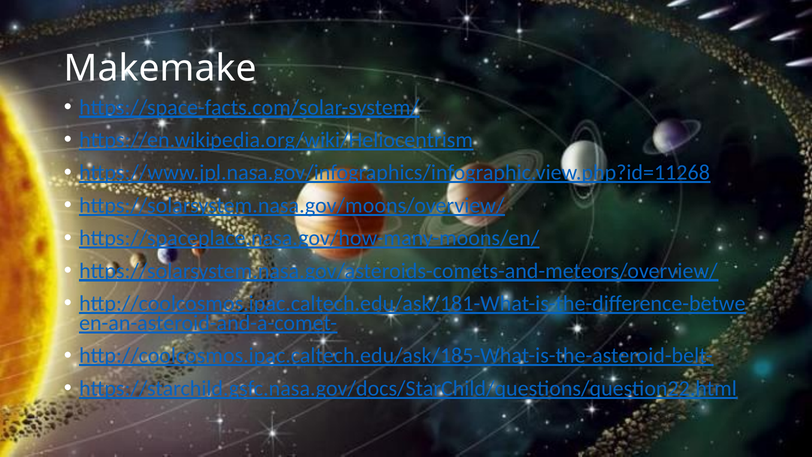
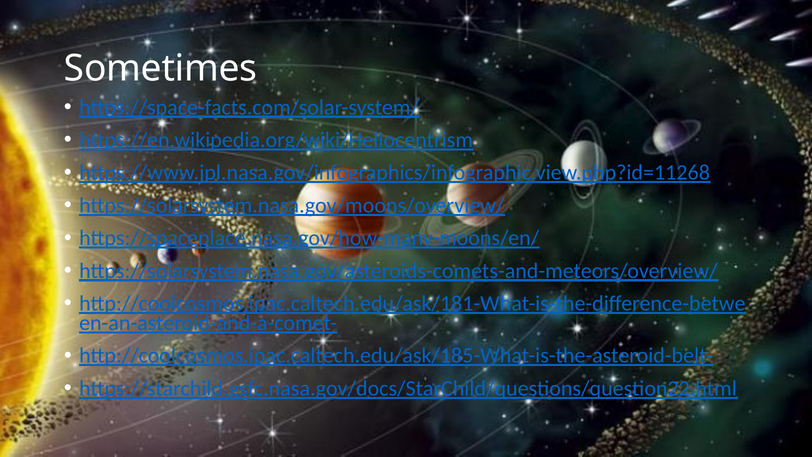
Makemake: Makemake -> Sometimes
